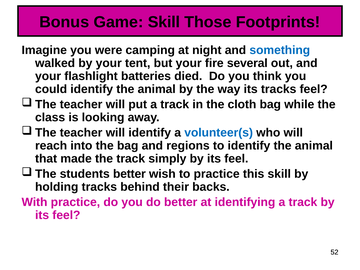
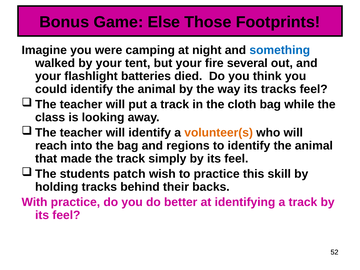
Game Skill: Skill -> Else
volunteer(s colour: blue -> orange
students better: better -> patch
